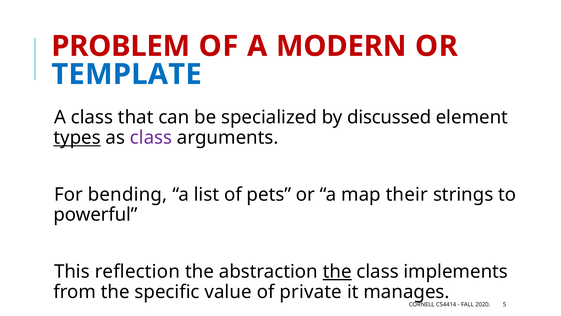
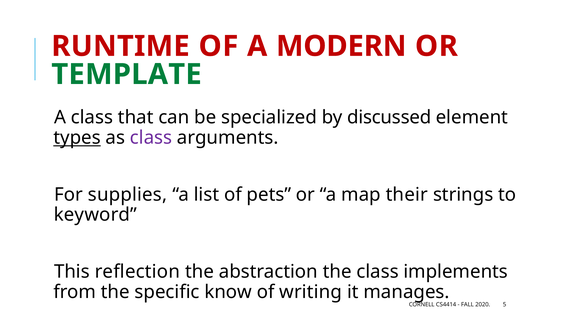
PROBLEM: PROBLEM -> RUNTIME
TEMPLATE colour: blue -> green
bending: bending -> supplies
powerful: powerful -> keyword
the at (337, 271) underline: present -> none
value: value -> know
private: private -> writing
